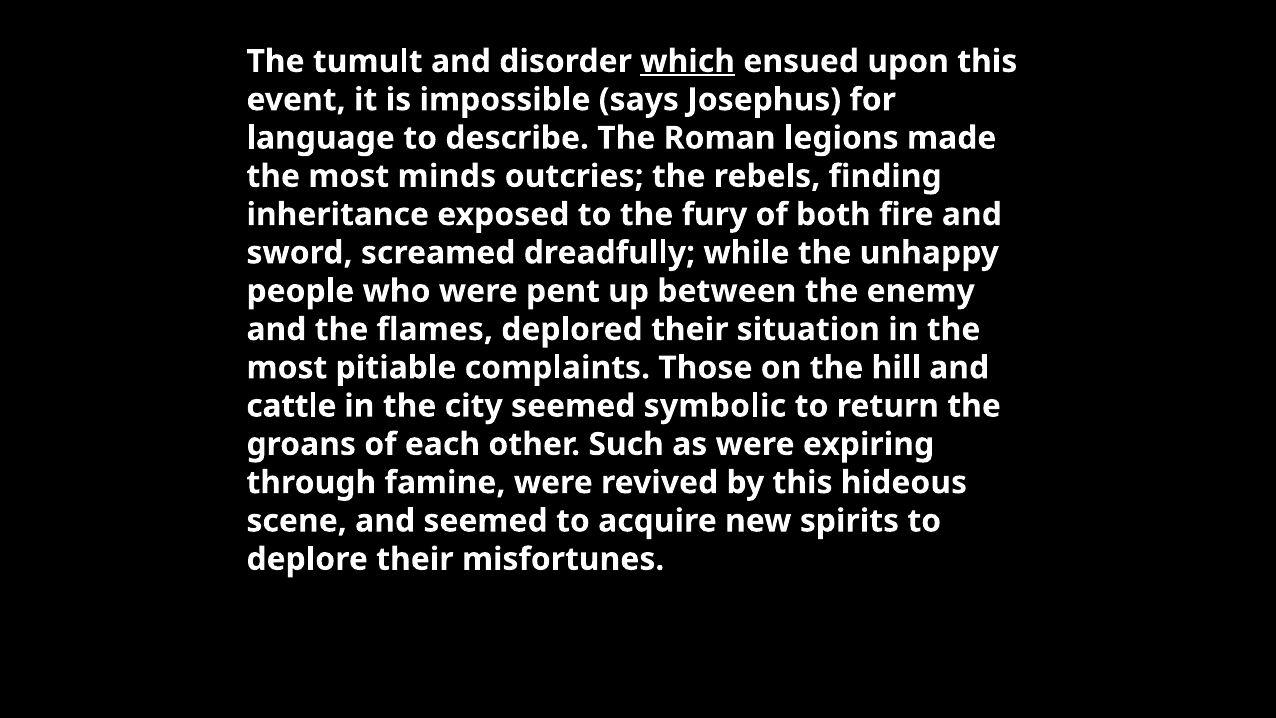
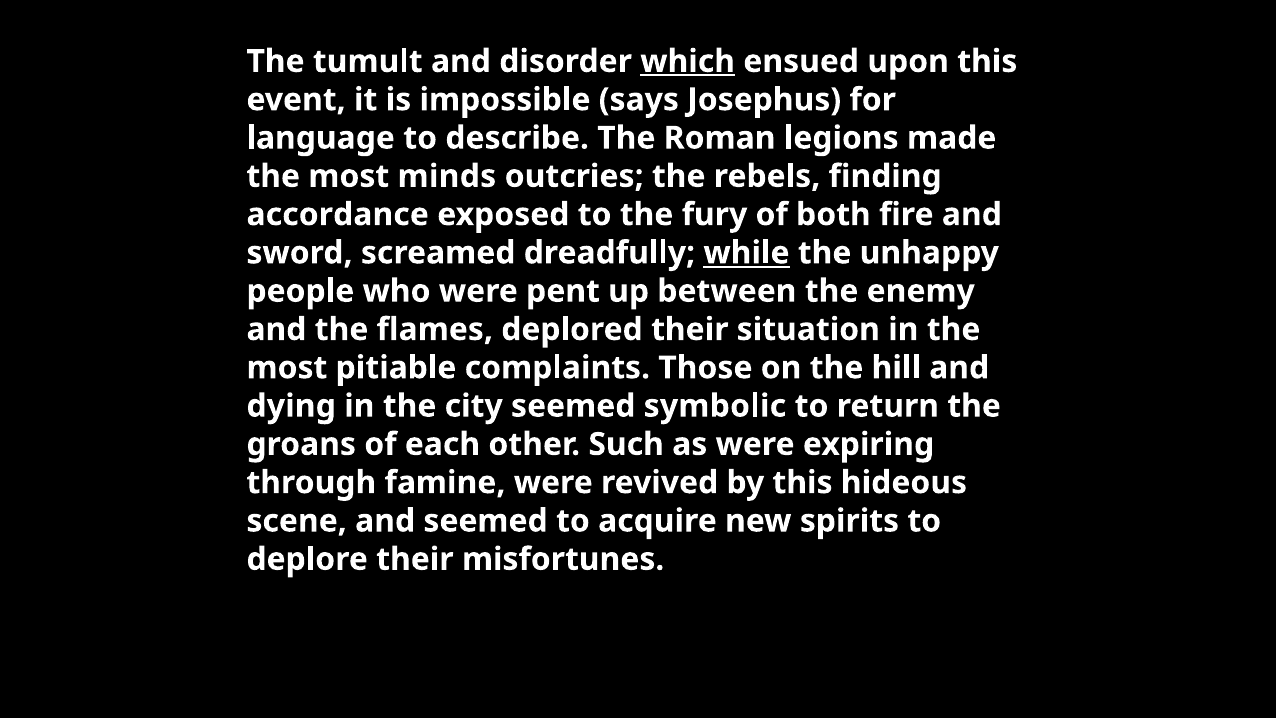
inheritance: inheritance -> accordance
while underline: none -> present
cattle: cattle -> dying
